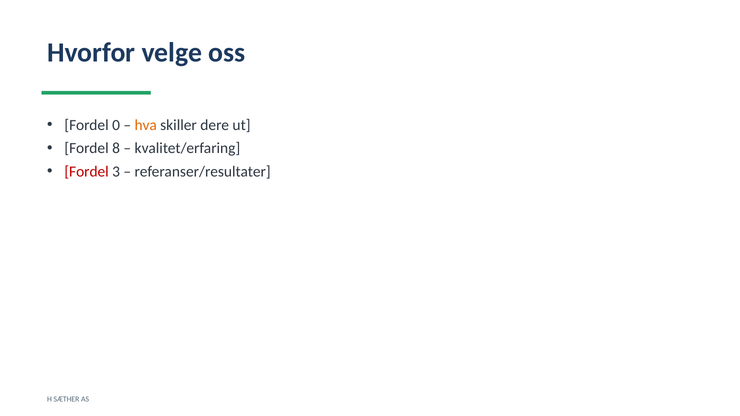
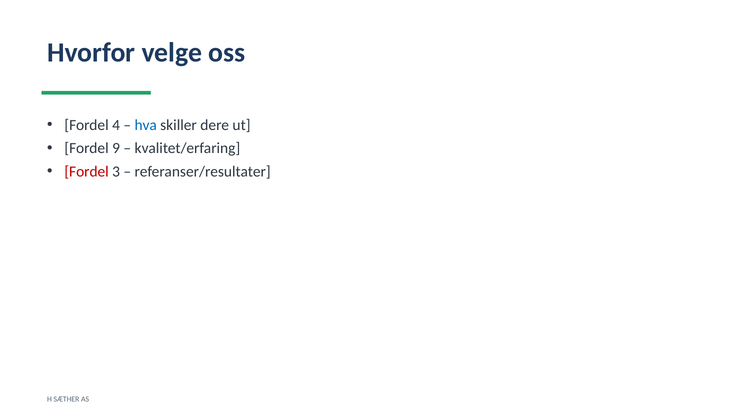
0: 0 -> 4
hva colour: orange -> blue
8: 8 -> 9
